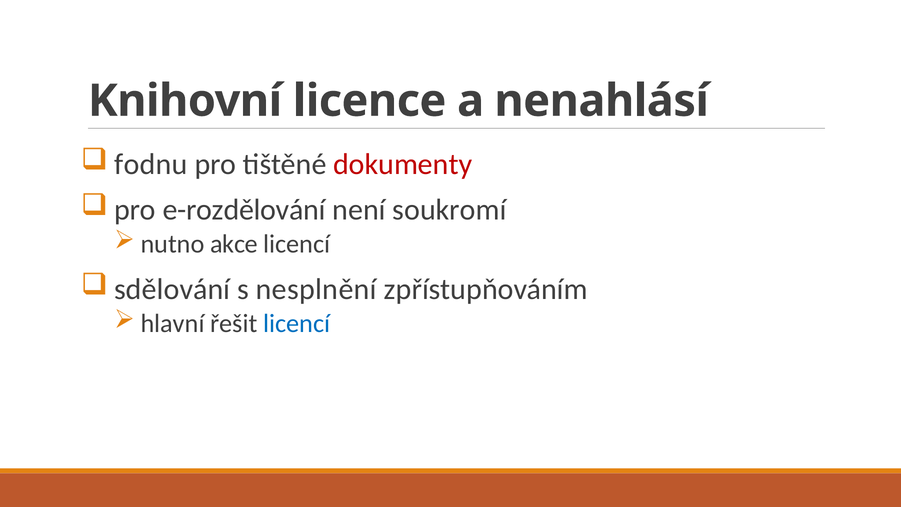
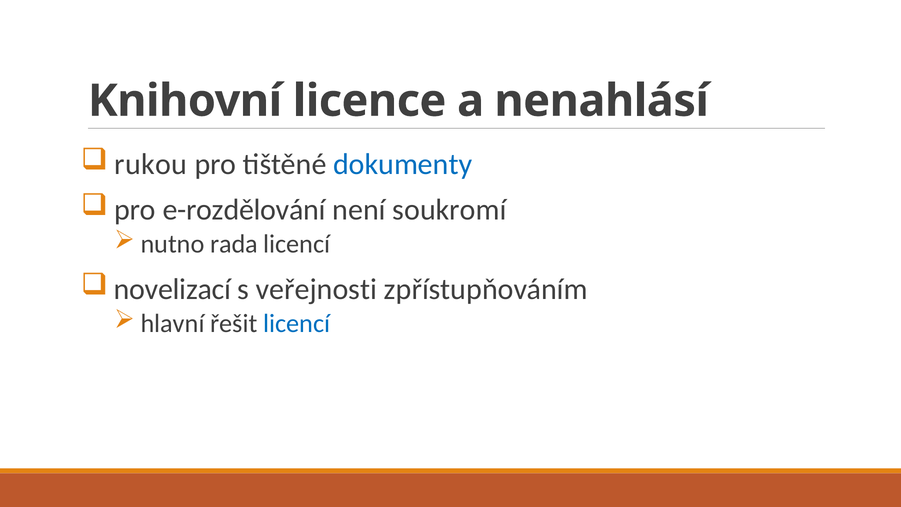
fodnu: fodnu -> rukou
dokumenty colour: red -> blue
akce: akce -> rada
sdělování: sdělování -> novelizací
nesplnění: nesplnění -> veřejnosti
